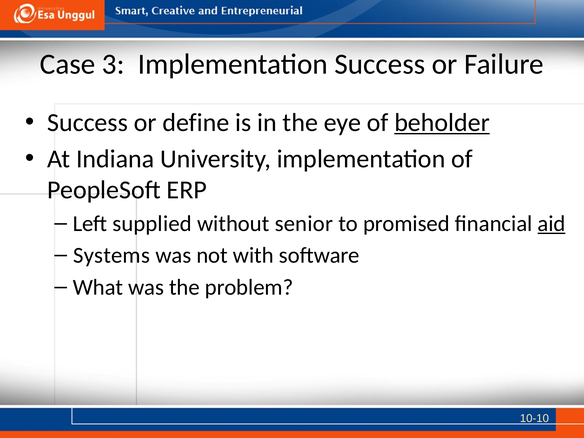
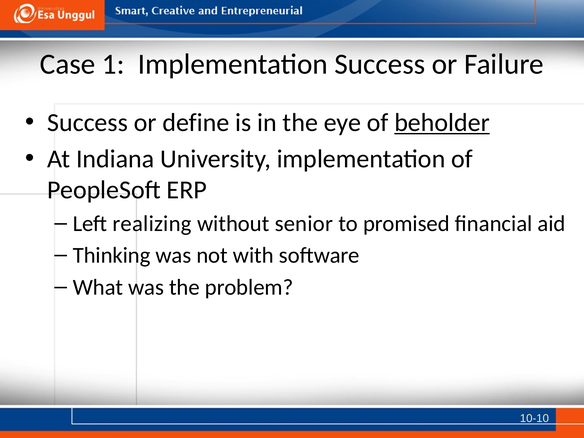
3: 3 -> 1
supplied: supplied -> realizing
aid underline: present -> none
Systems: Systems -> Thinking
